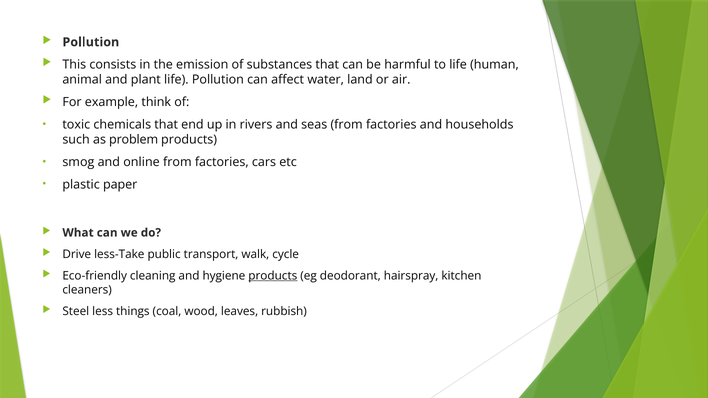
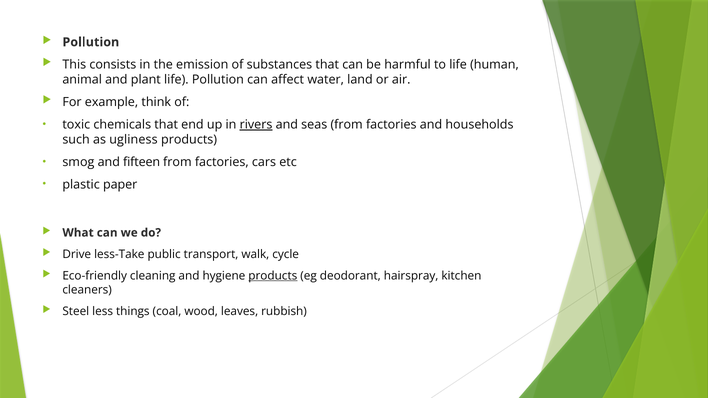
rivers underline: none -> present
problem: problem -> ugliness
online: online -> fifteen
